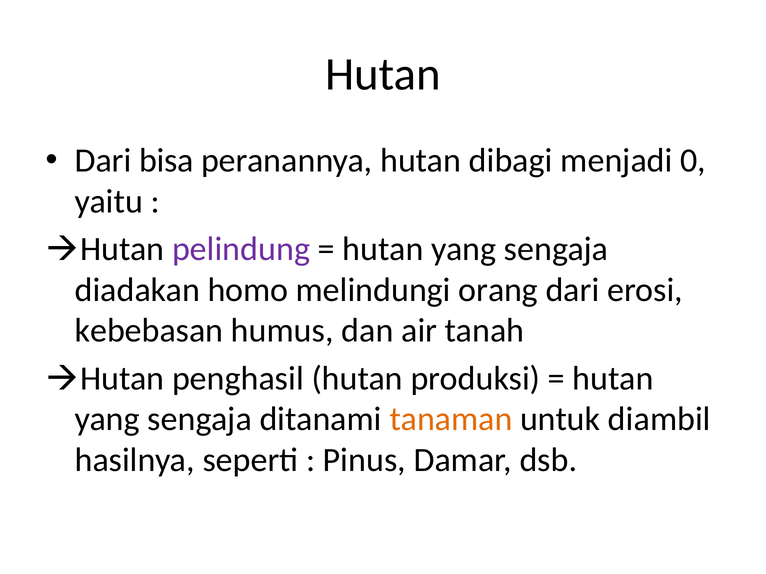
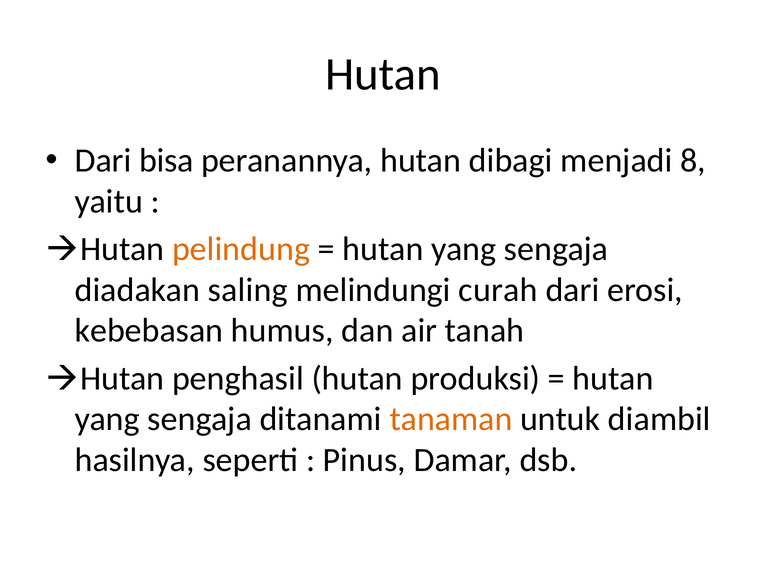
0: 0 -> 8
pelindung colour: purple -> orange
homo: homo -> saling
orang: orang -> curah
